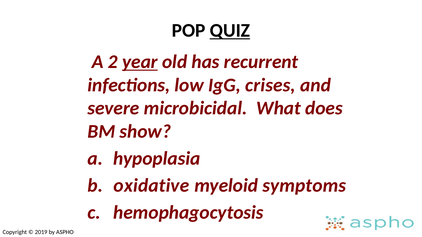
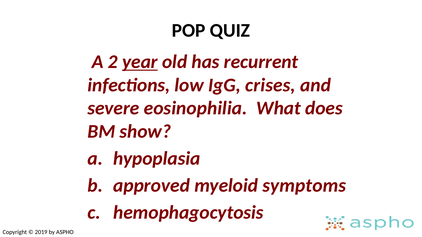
QUIZ underline: present -> none
microbicidal: microbicidal -> eosinophilia
oxidative: oxidative -> approved
